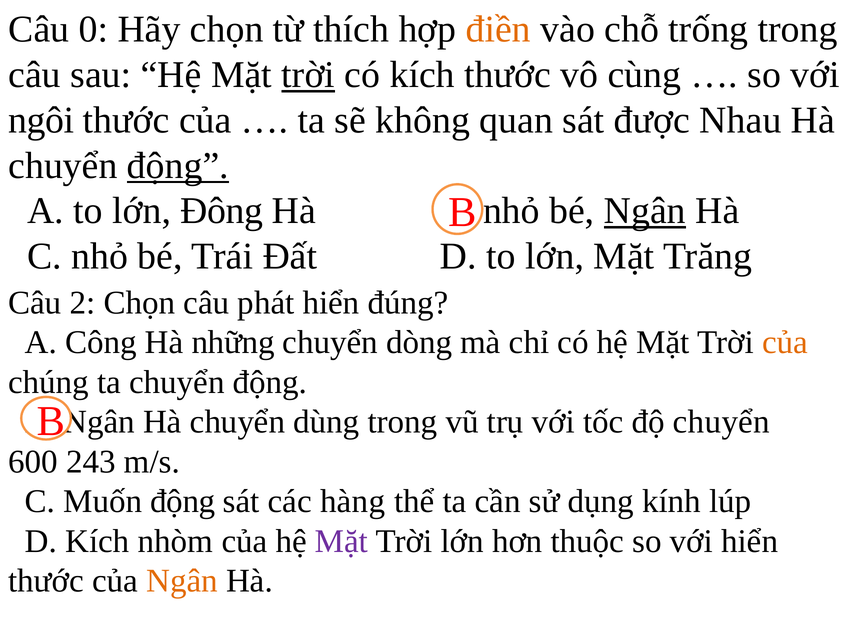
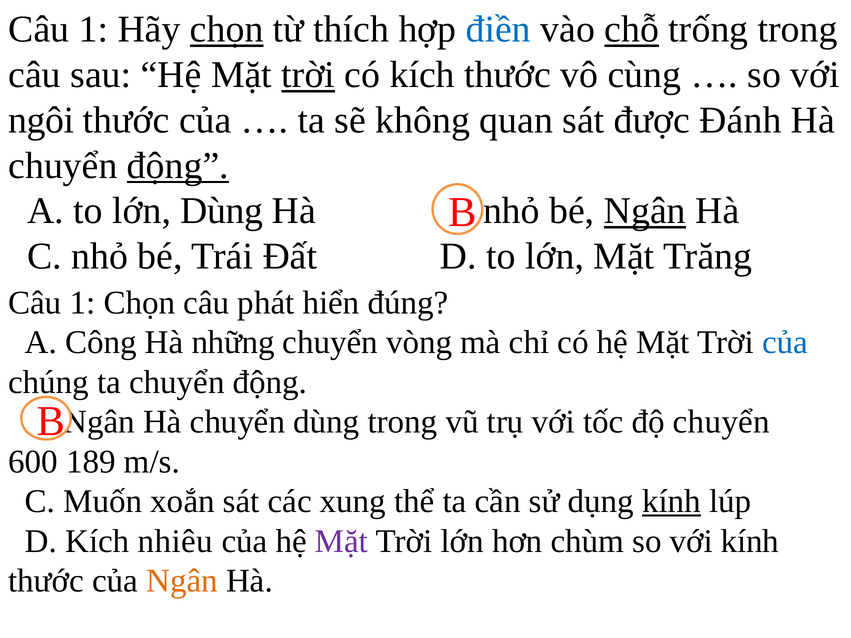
0 at (93, 29): 0 -> 1
chọn at (227, 29) underline: none -> present
điền colour: orange -> blue
chỗ underline: none -> present
Nhau: Nhau -> Đánh
lớn Đông: Đông -> Dùng
2 at (83, 303): 2 -> 1
dòng: dòng -> vòng
của at (785, 343) colour: orange -> blue
243: 243 -> 189
Muốn động: động -> xoắn
hàng: hàng -> xung
kính at (672, 502) underline: none -> present
nhòm: nhòm -> nhiêu
thuộc: thuộc -> chùm
với hiển: hiển -> kính
